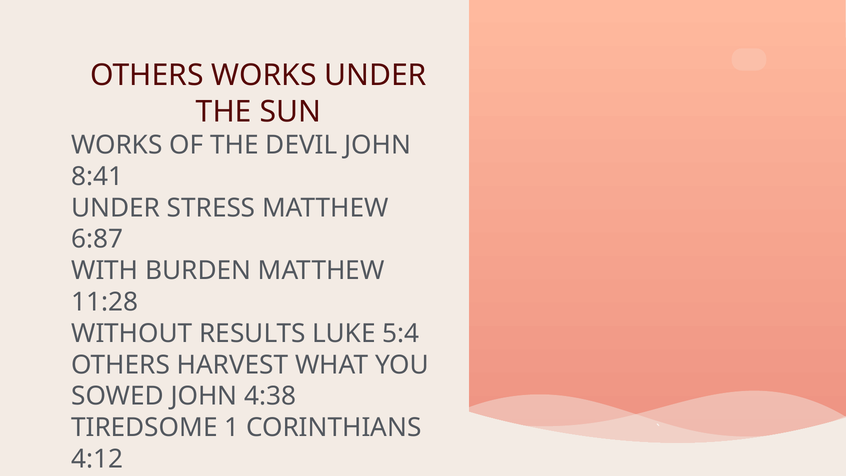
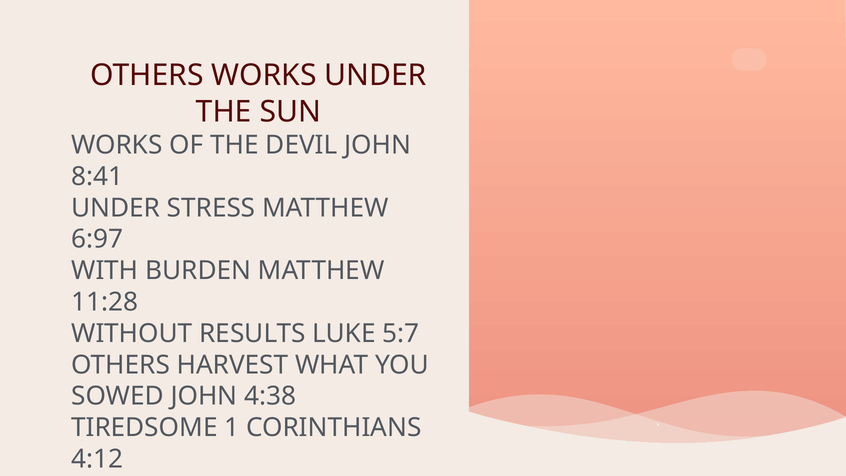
6:87: 6:87 -> 6:97
5:4: 5:4 -> 5:7
